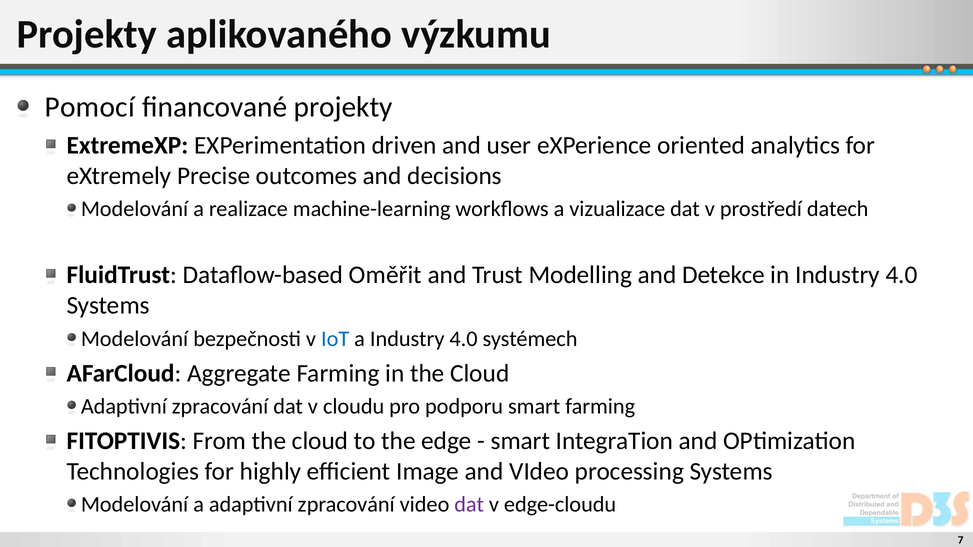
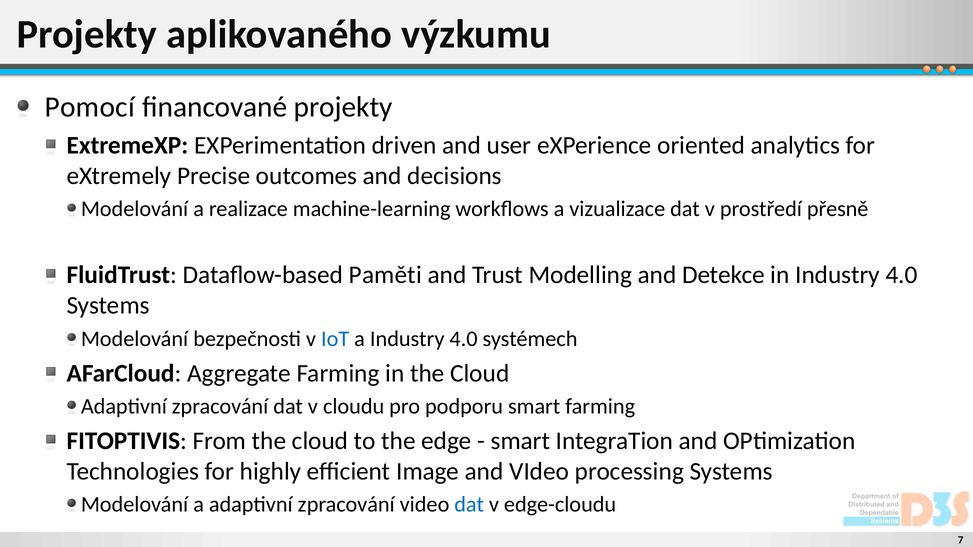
datech: datech -> přesně
Oměřit: Oměřit -> Paměti
dat at (469, 505) colour: purple -> blue
